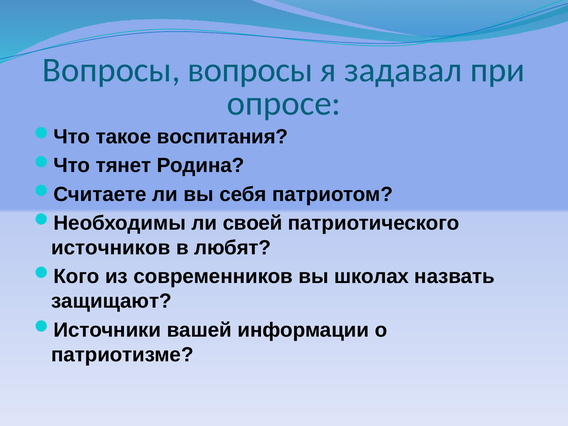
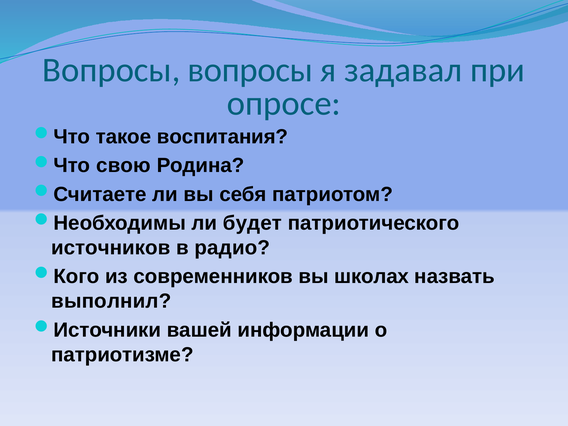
тянет: тянет -> свою
своей: своей -> будет
любят: любят -> радио
защищают: защищают -> выполнил
